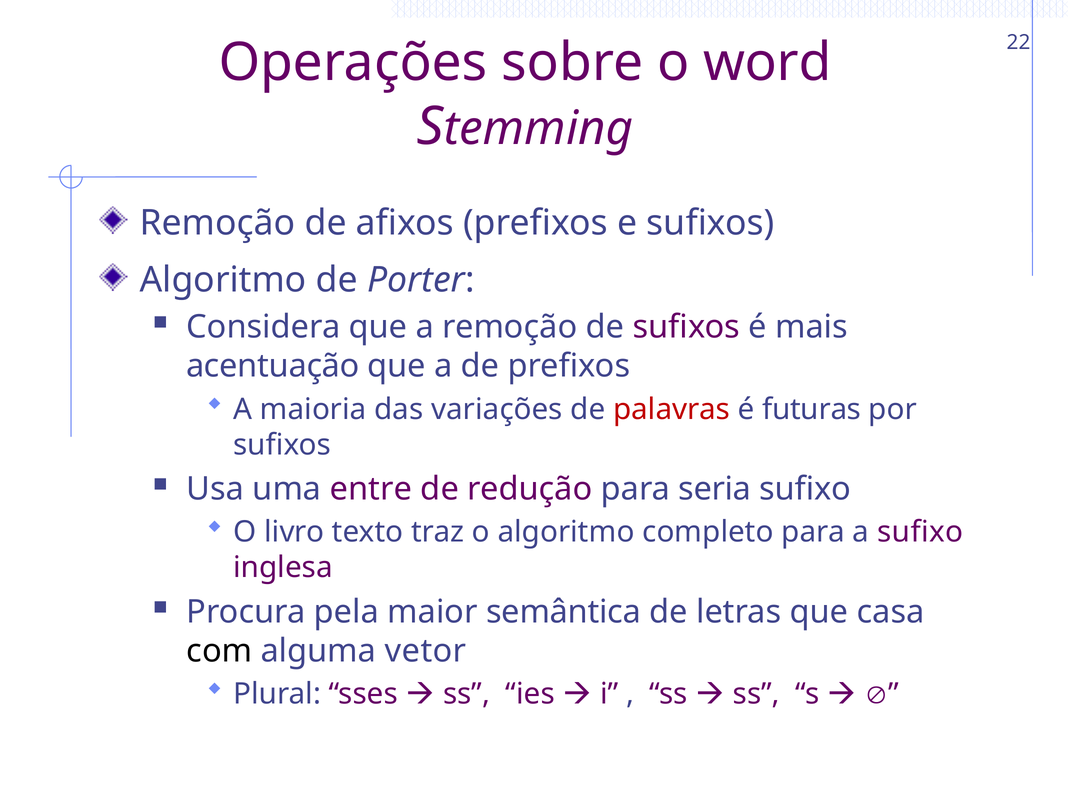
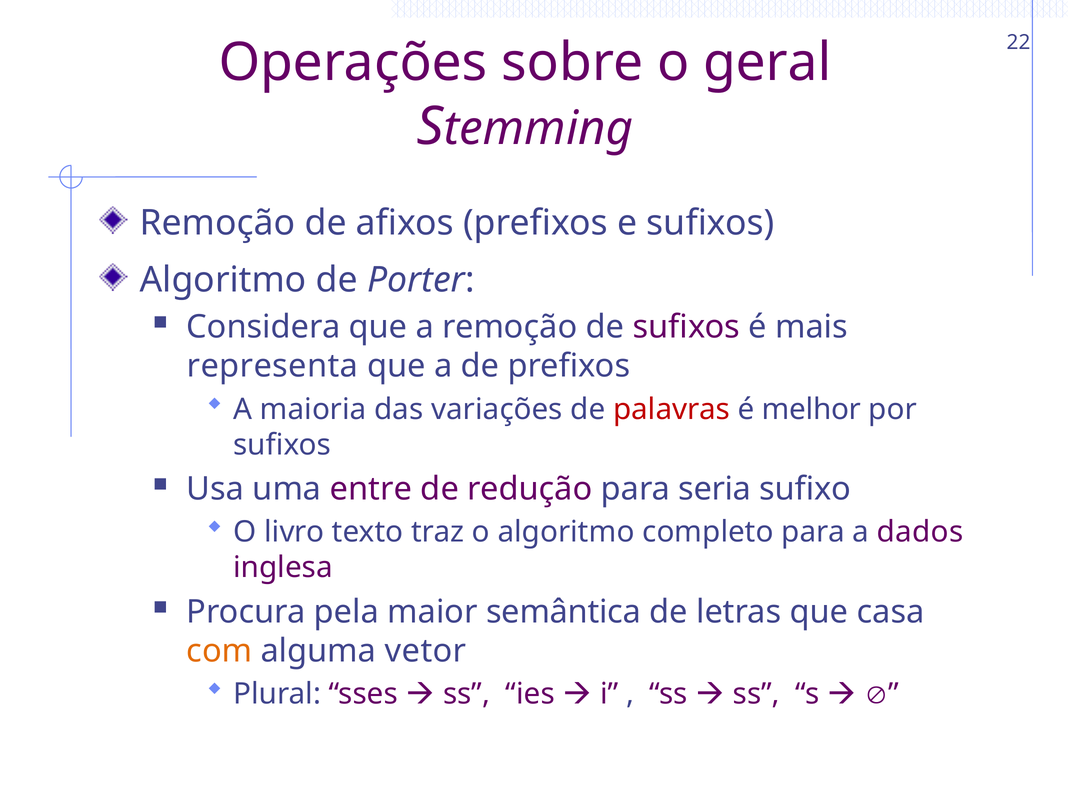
word: word -> geral
acentuação: acentuação -> representa
futuras: futuras -> melhor
a sufixo: sufixo -> dados
com colour: black -> orange
